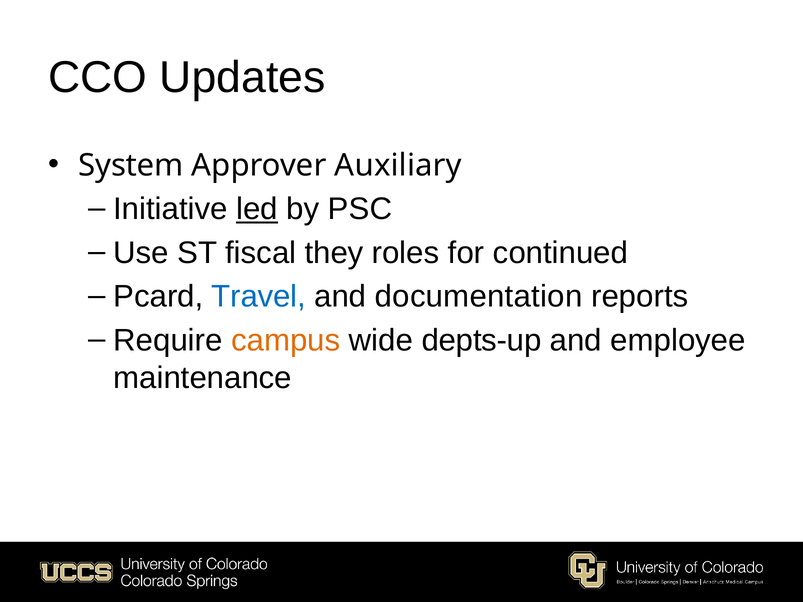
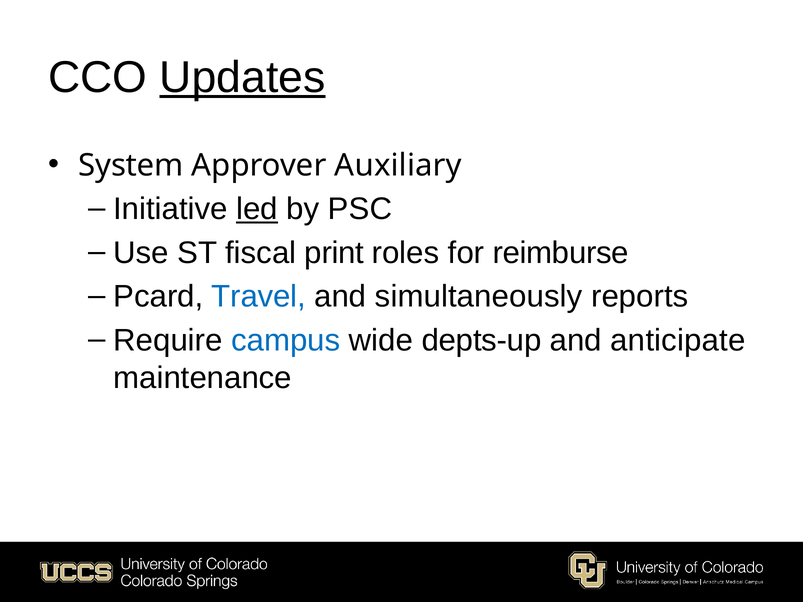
Updates underline: none -> present
they: they -> print
continued: continued -> reimburse
documentation: documentation -> simultaneously
campus colour: orange -> blue
employee: employee -> anticipate
